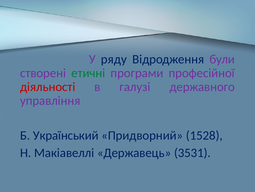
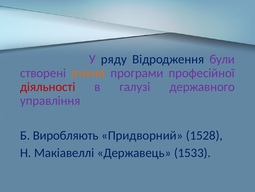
етичні colour: green -> orange
Український: Український -> Виробляють
3531: 3531 -> 1533
